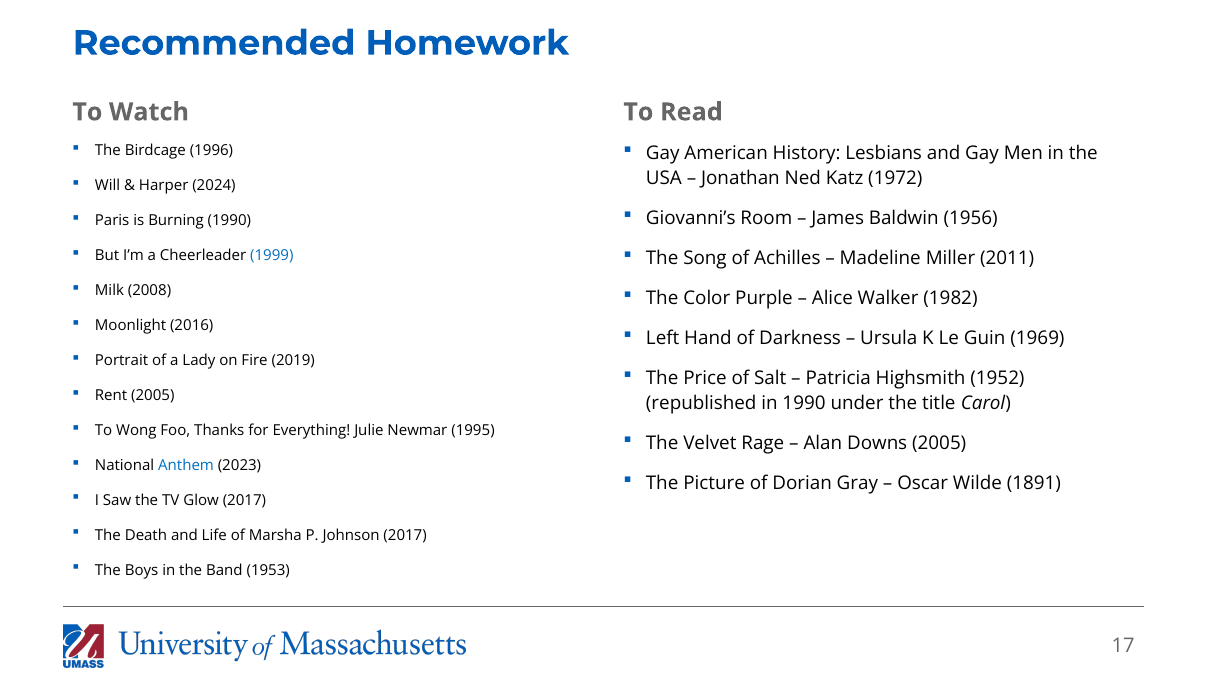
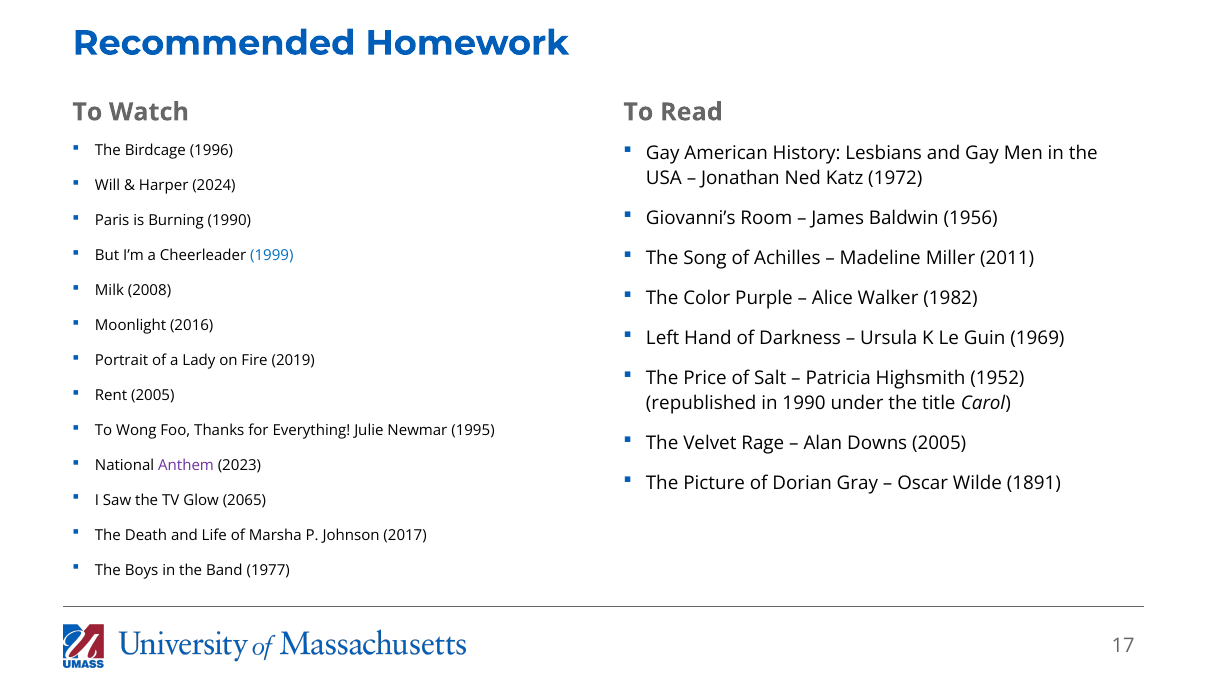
Anthem colour: blue -> purple
Glow 2017: 2017 -> 2065
1953: 1953 -> 1977
